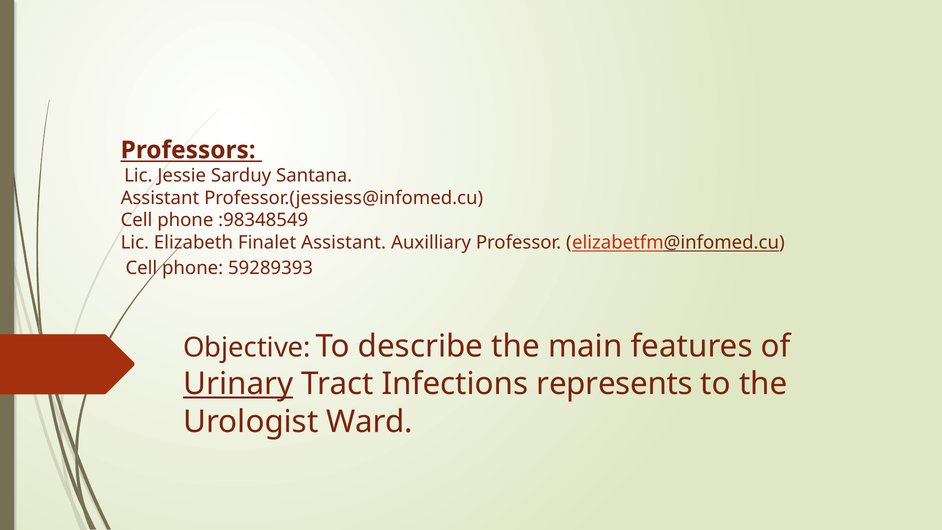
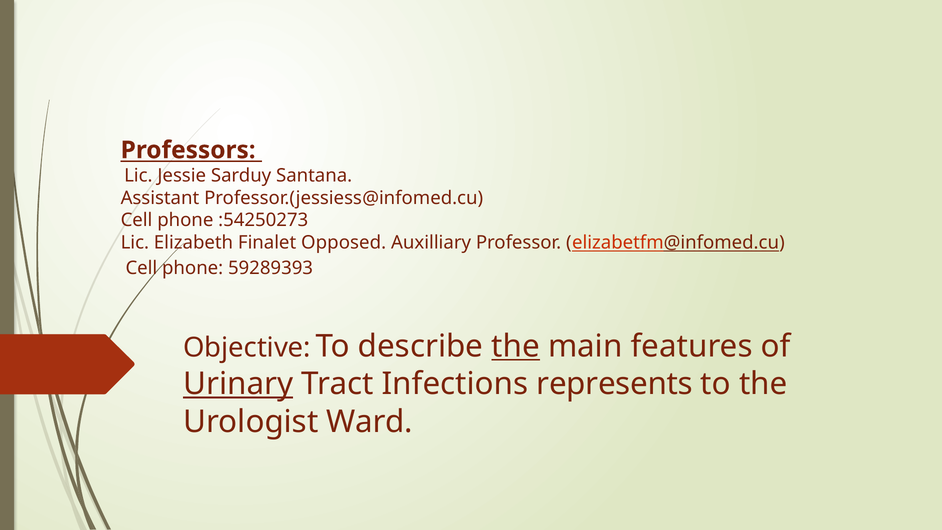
:98348549: :98348549 -> :54250273
Finalet Assistant: Assistant -> Opposed
the at (516, 346) underline: none -> present
